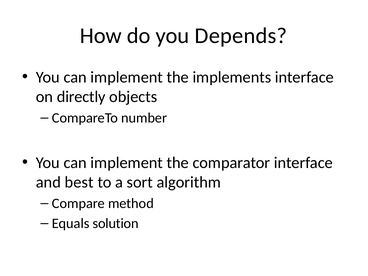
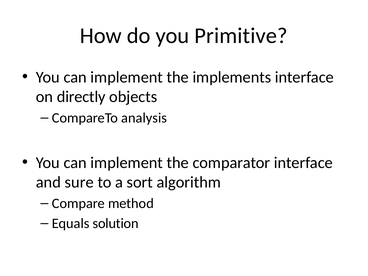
Depends: Depends -> Primitive
number: number -> analysis
best: best -> sure
